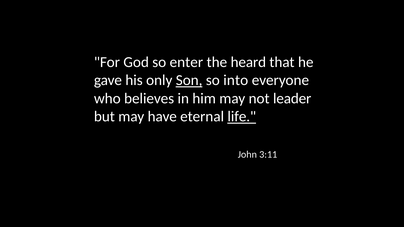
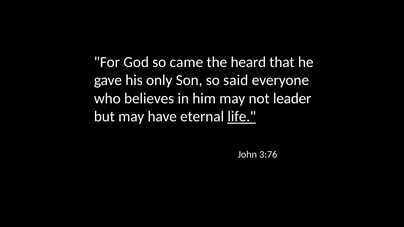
enter: enter -> came
Son underline: present -> none
into: into -> said
3:11: 3:11 -> 3:76
